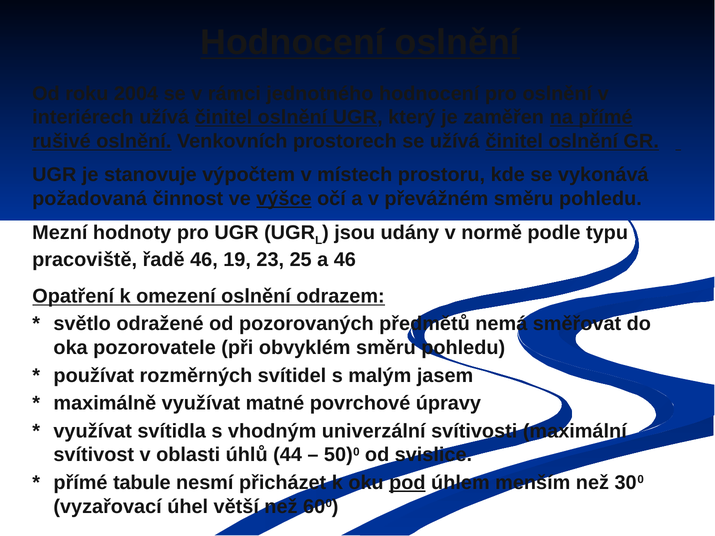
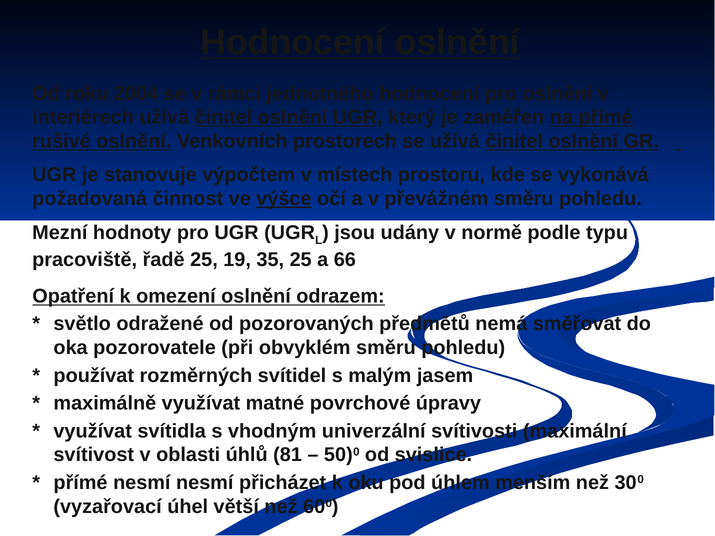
řadě 46: 46 -> 25
23: 23 -> 35
a 46: 46 -> 66
44: 44 -> 81
přímé tabule: tabule -> nesmí
pod underline: present -> none
